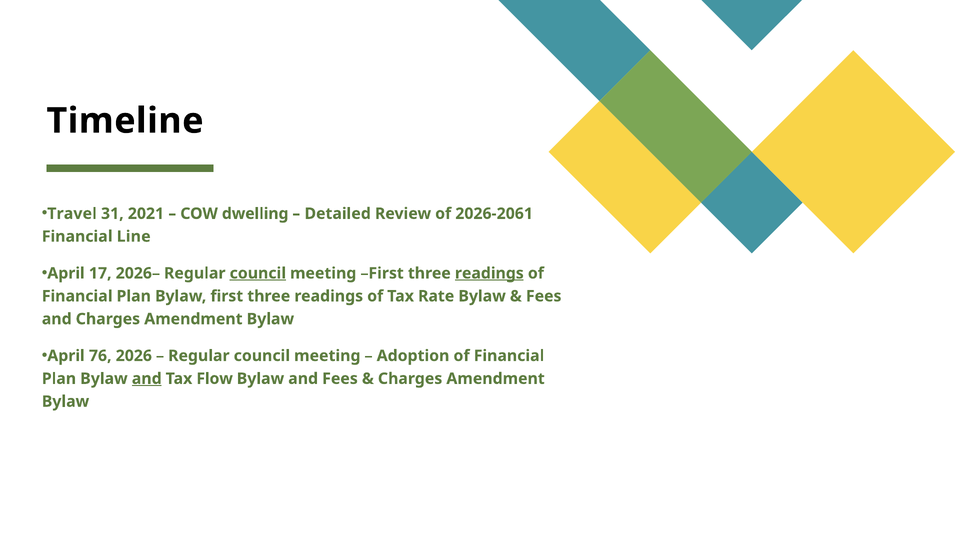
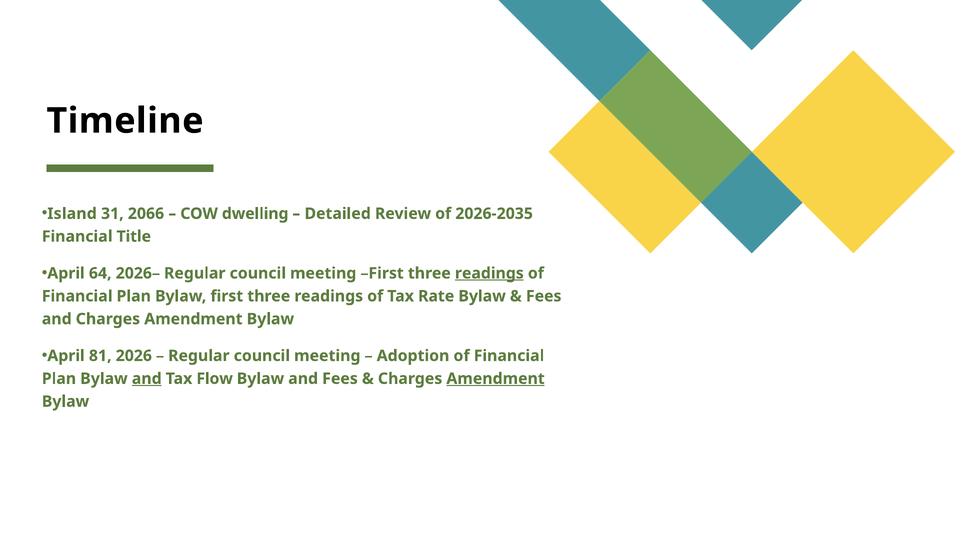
Travel: Travel -> Island
2021: 2021 -> 2066
2026-2061: 2026-2061 -> 2026-2035
Line: Line -> Title
17: 17 -> 64
council at (258, 273) underline: present -> none
76: 76 -> 81
Amendment at (496, 379) underline: none -> present
